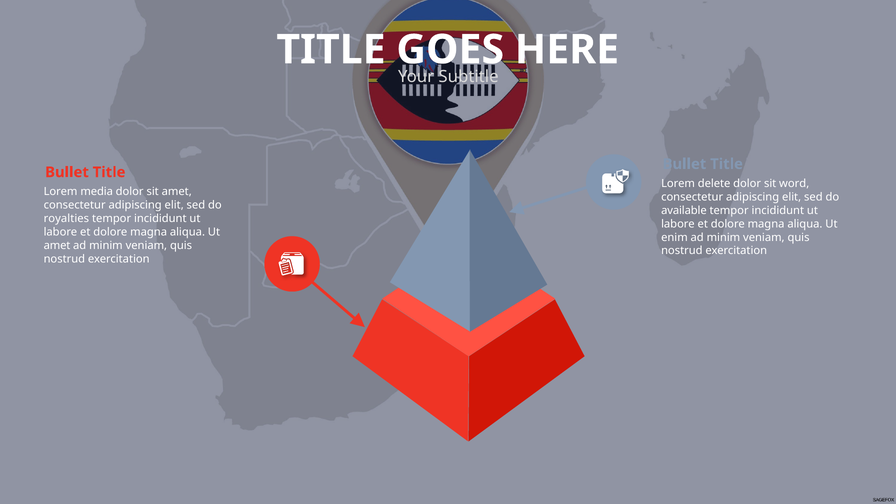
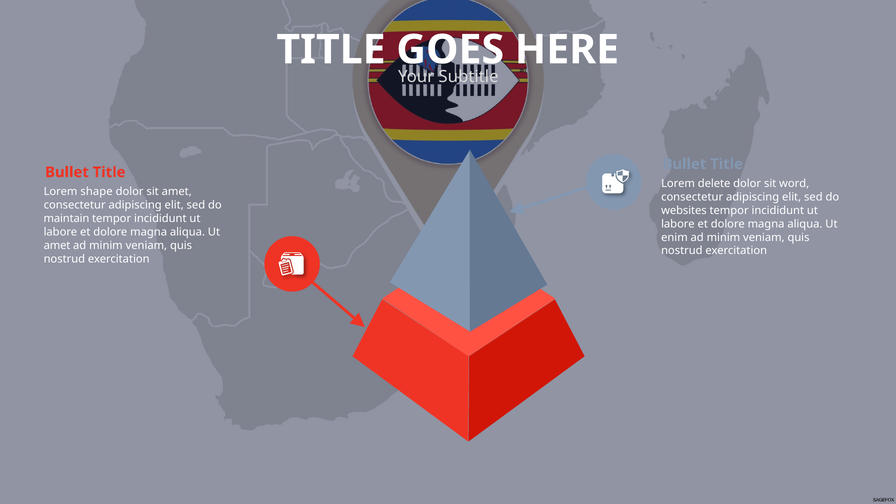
media: media -> shape
available: available -> websites
royalties: royalties -> maintain
